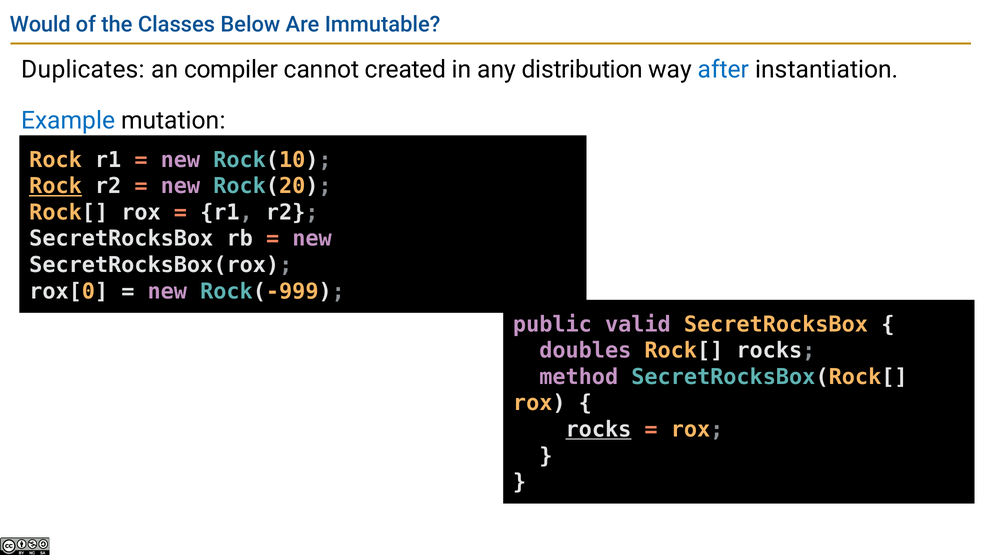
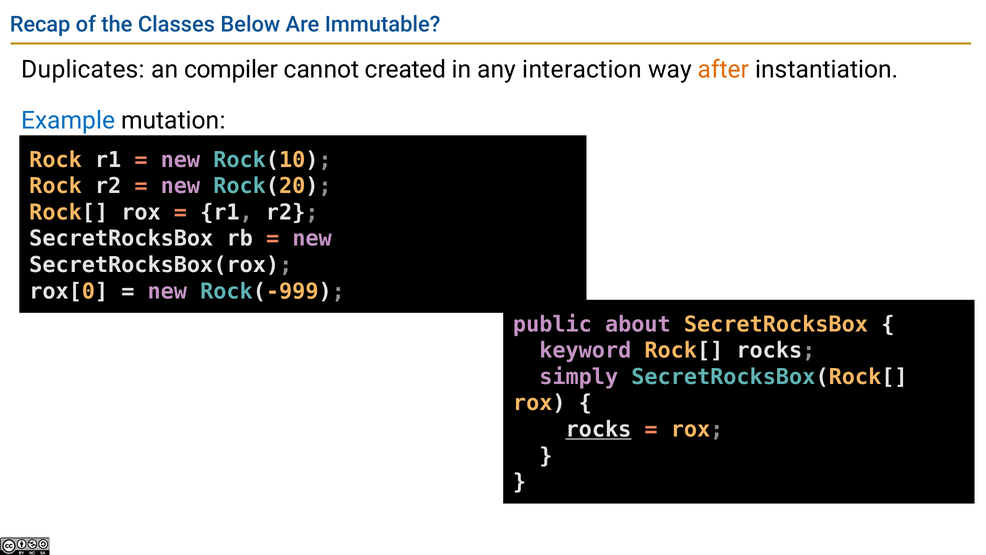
Would: Would -> Recap
distribution: distribution -> interaction
after colour: blue -> orange
Rock at (56, 186) underline: present -> none
valid: valid -> about
doubles: doubles -> keyword
method: method -> simply
